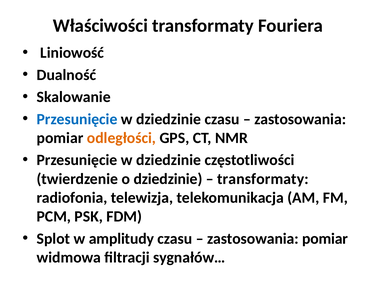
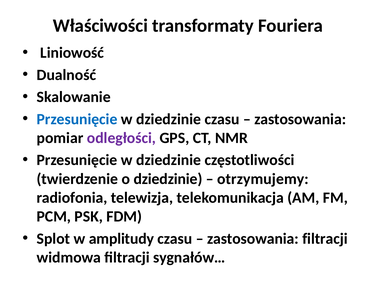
odległości colour: orange -> purple
transformaty at (263, 179): transformaty -> otrzymujemy
pomiar at (325, 239): pomiar -> filtracji
